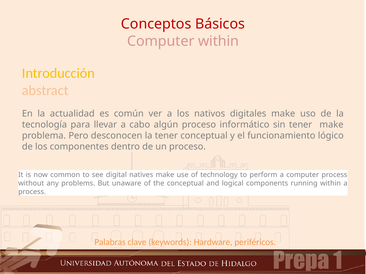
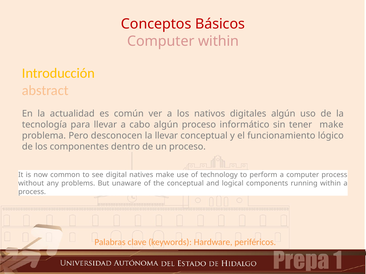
digitales make: make -> algún
la tener: tener -> llevar
